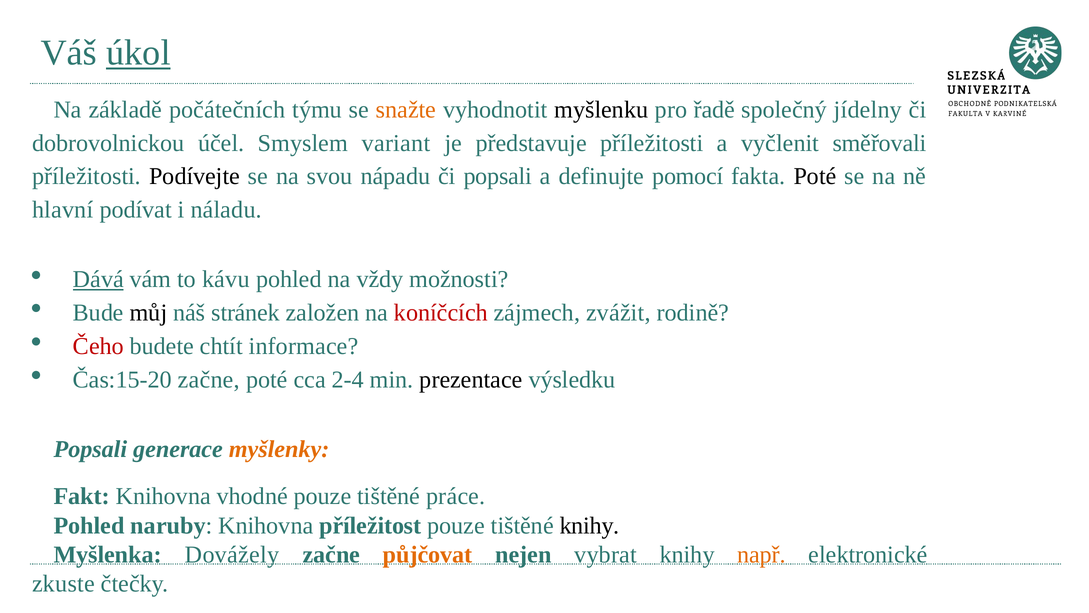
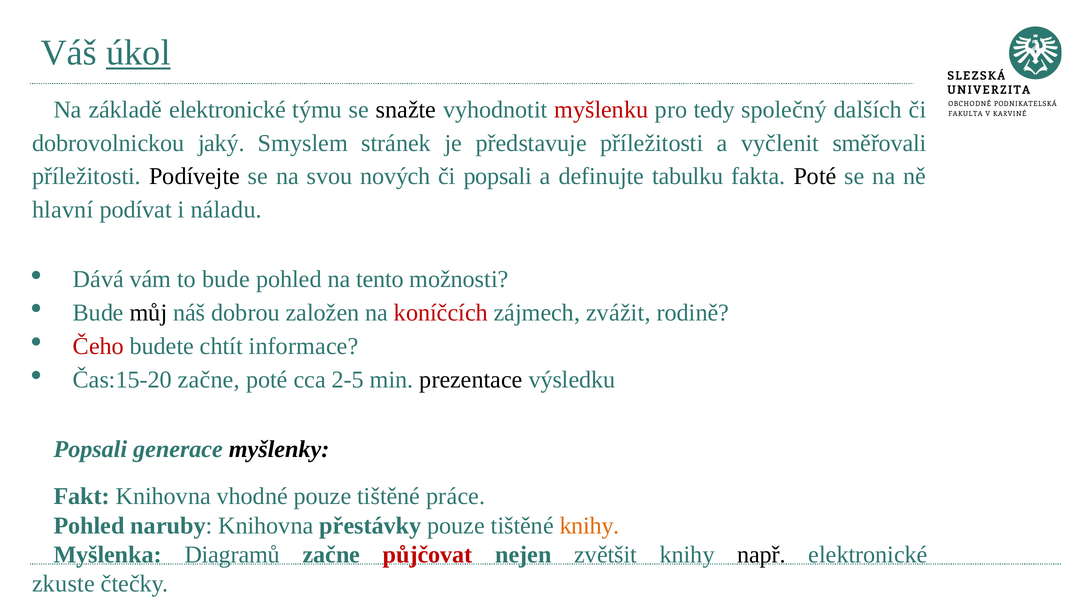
základě počátečních: počátečních -> elektronické
snažte colour: orange -> black
myšlenku colour: black -> red
řadě: řadě -> tedy
jídelny: jídelny -> dalších
účel: účel -> jaký
variant: variant -> stránek
nápadu: nápadu -> nových
pomocí: pomocí -> tabulku
Dává underline: present -> none
to kávu: kávu -> bude
vždy: vždy -> tento
stránek: stránek -> dobrou
2-4: 2-4 -> 2-5
myšlenky colour: orange -> black
příležitost: příležitost -> přestávky
knihy at (589, 525) colour: black -> orange
Dovážely: Dovážely -> Diagramů
půjčovat colour: orange -> red
vybrat: vybrat -> zvětšit
např colour: orange -> black
